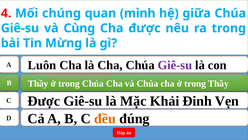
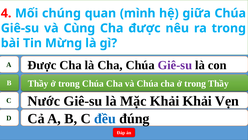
A Luôn: Luôn -> Được
C Được: Được -> Nước
Khải Đinh: Đinh -> Khải
đều colour: orange -> blue
